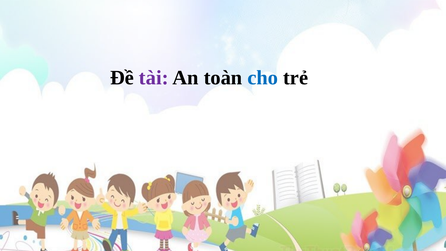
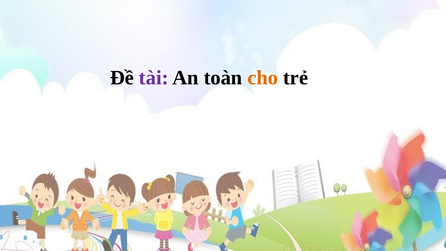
cho colour: blue -> orange
